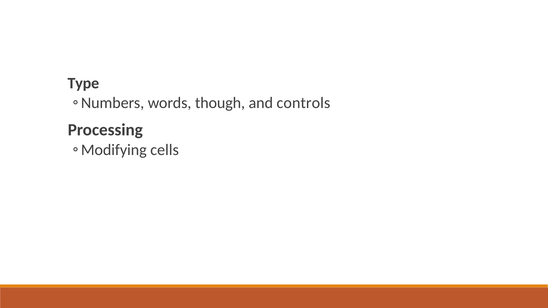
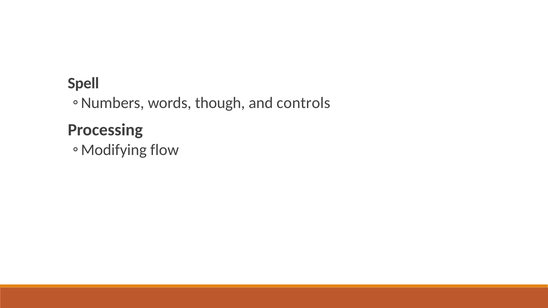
Type: Type -> Spell
cells: cells -> flow
